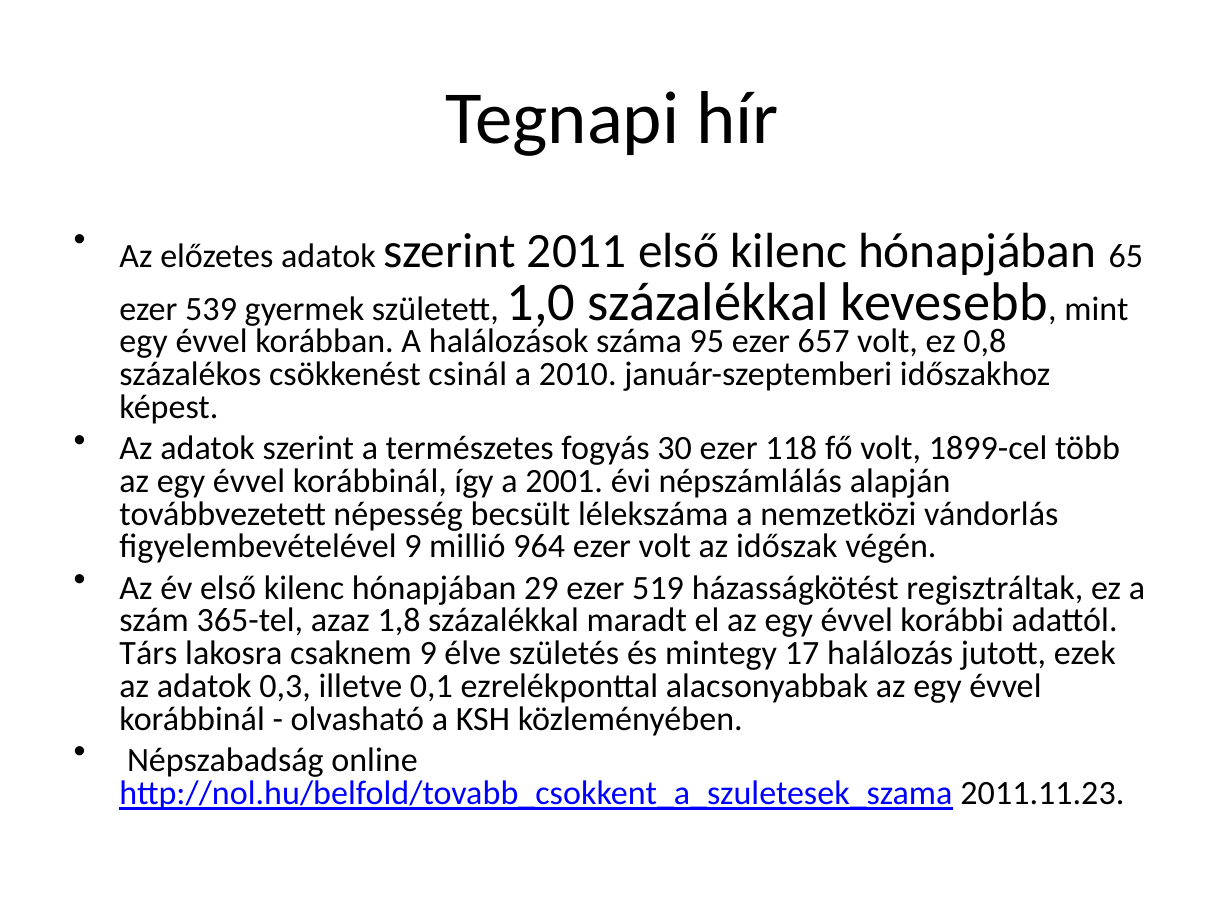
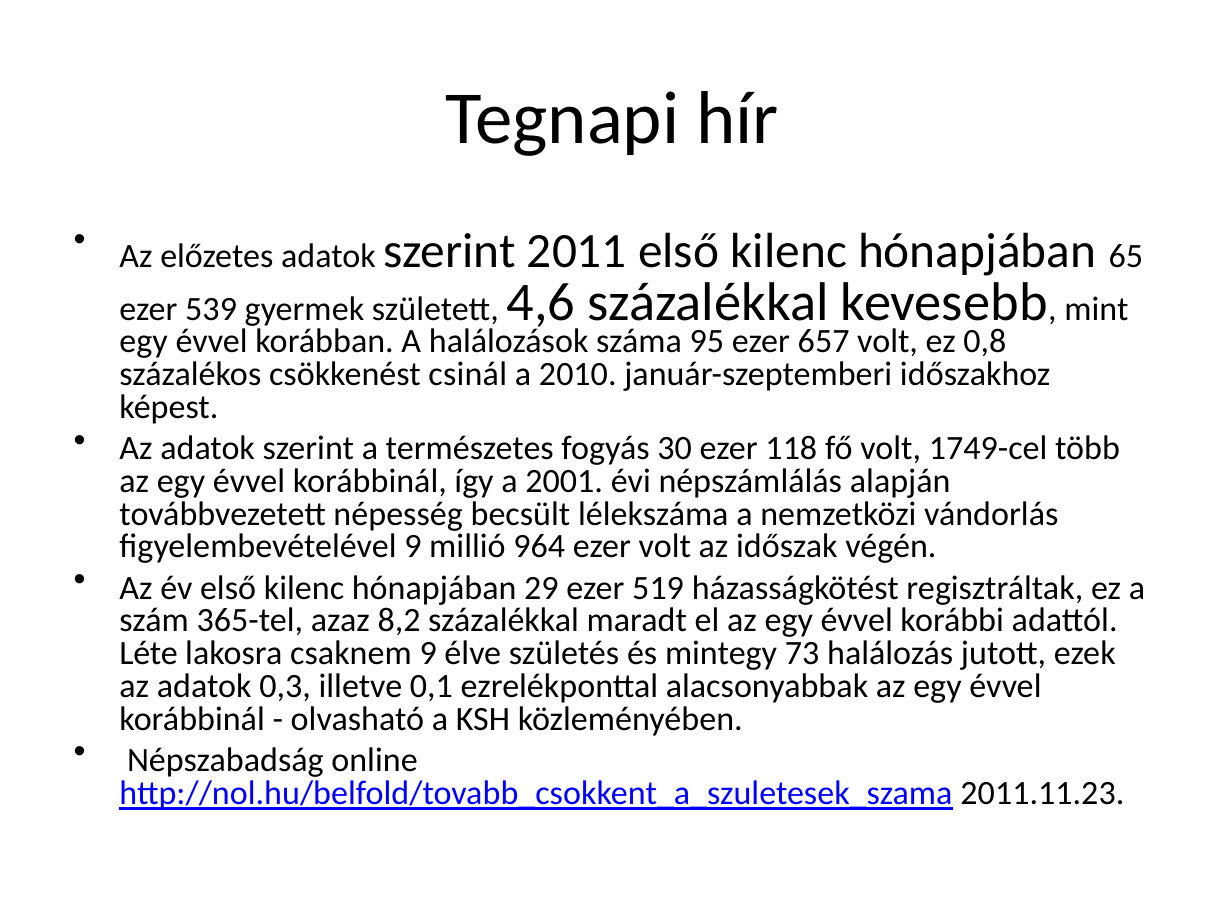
1,0: 1,0 -> 4,6
1899-cel: 1899-cel -> 1749-cel
1,8: 1,8 -> 8,2
Társ: Társ -> Léte
17: 17 -> 73
